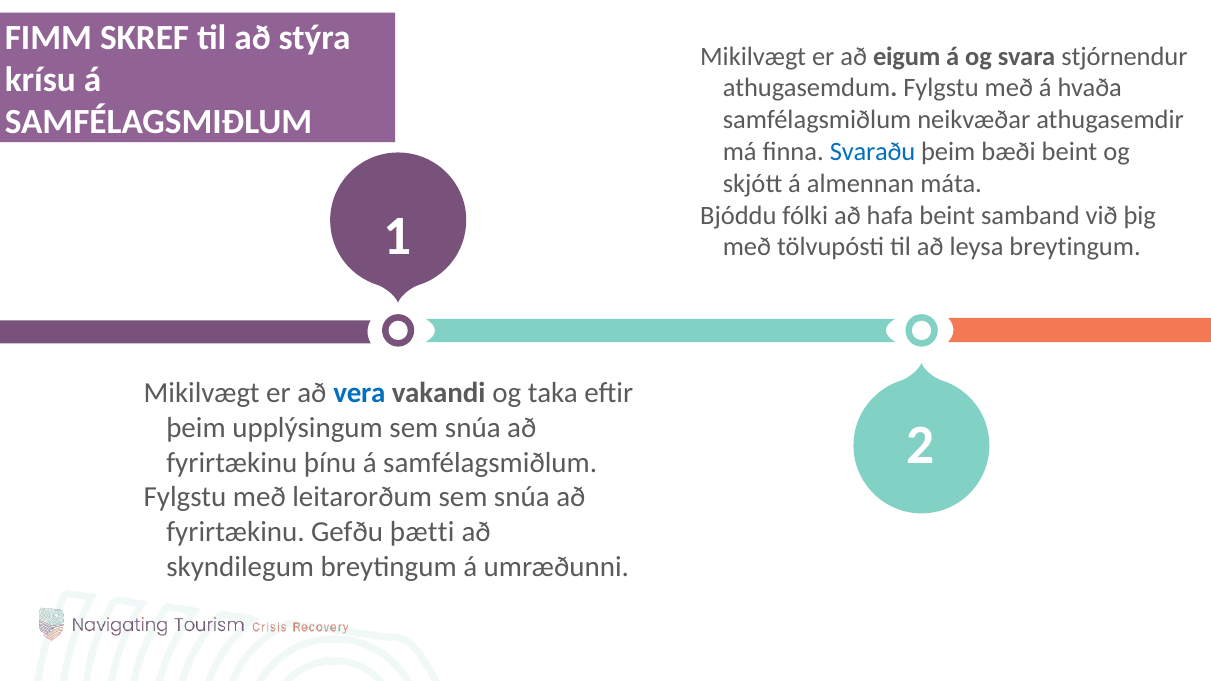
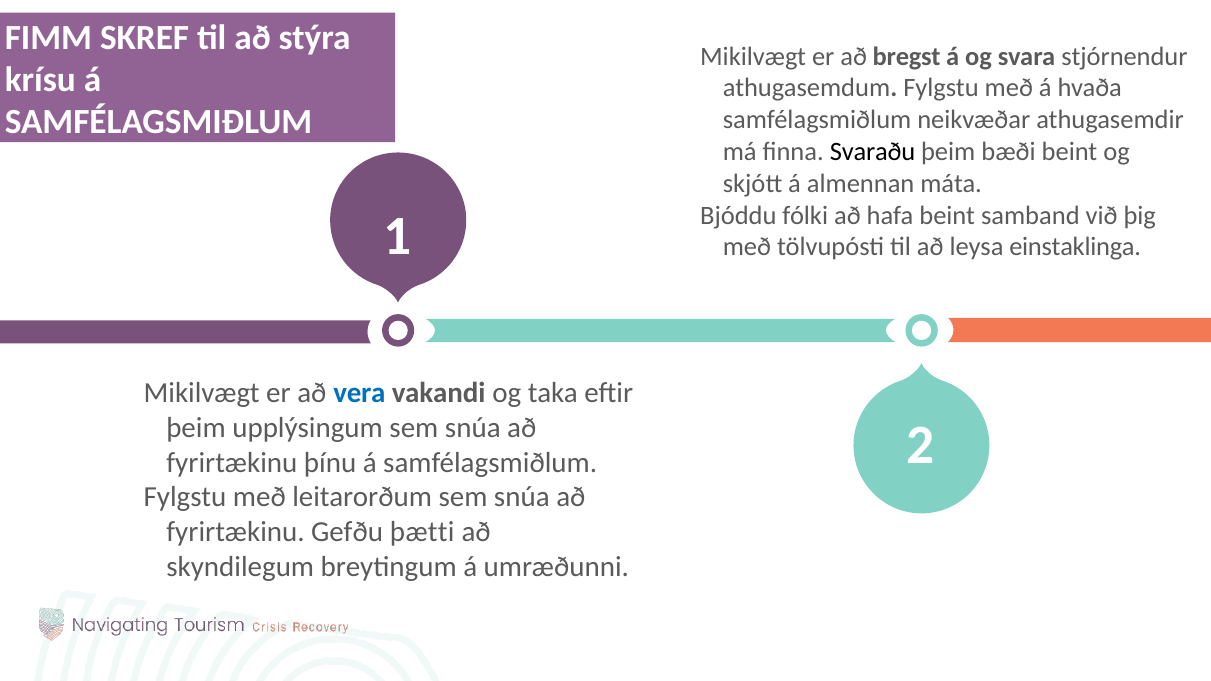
eigum: eigum -> bregst
Svaraðu colour: blue -> black
leysa breytingum: breytingum -> einstaklinga
